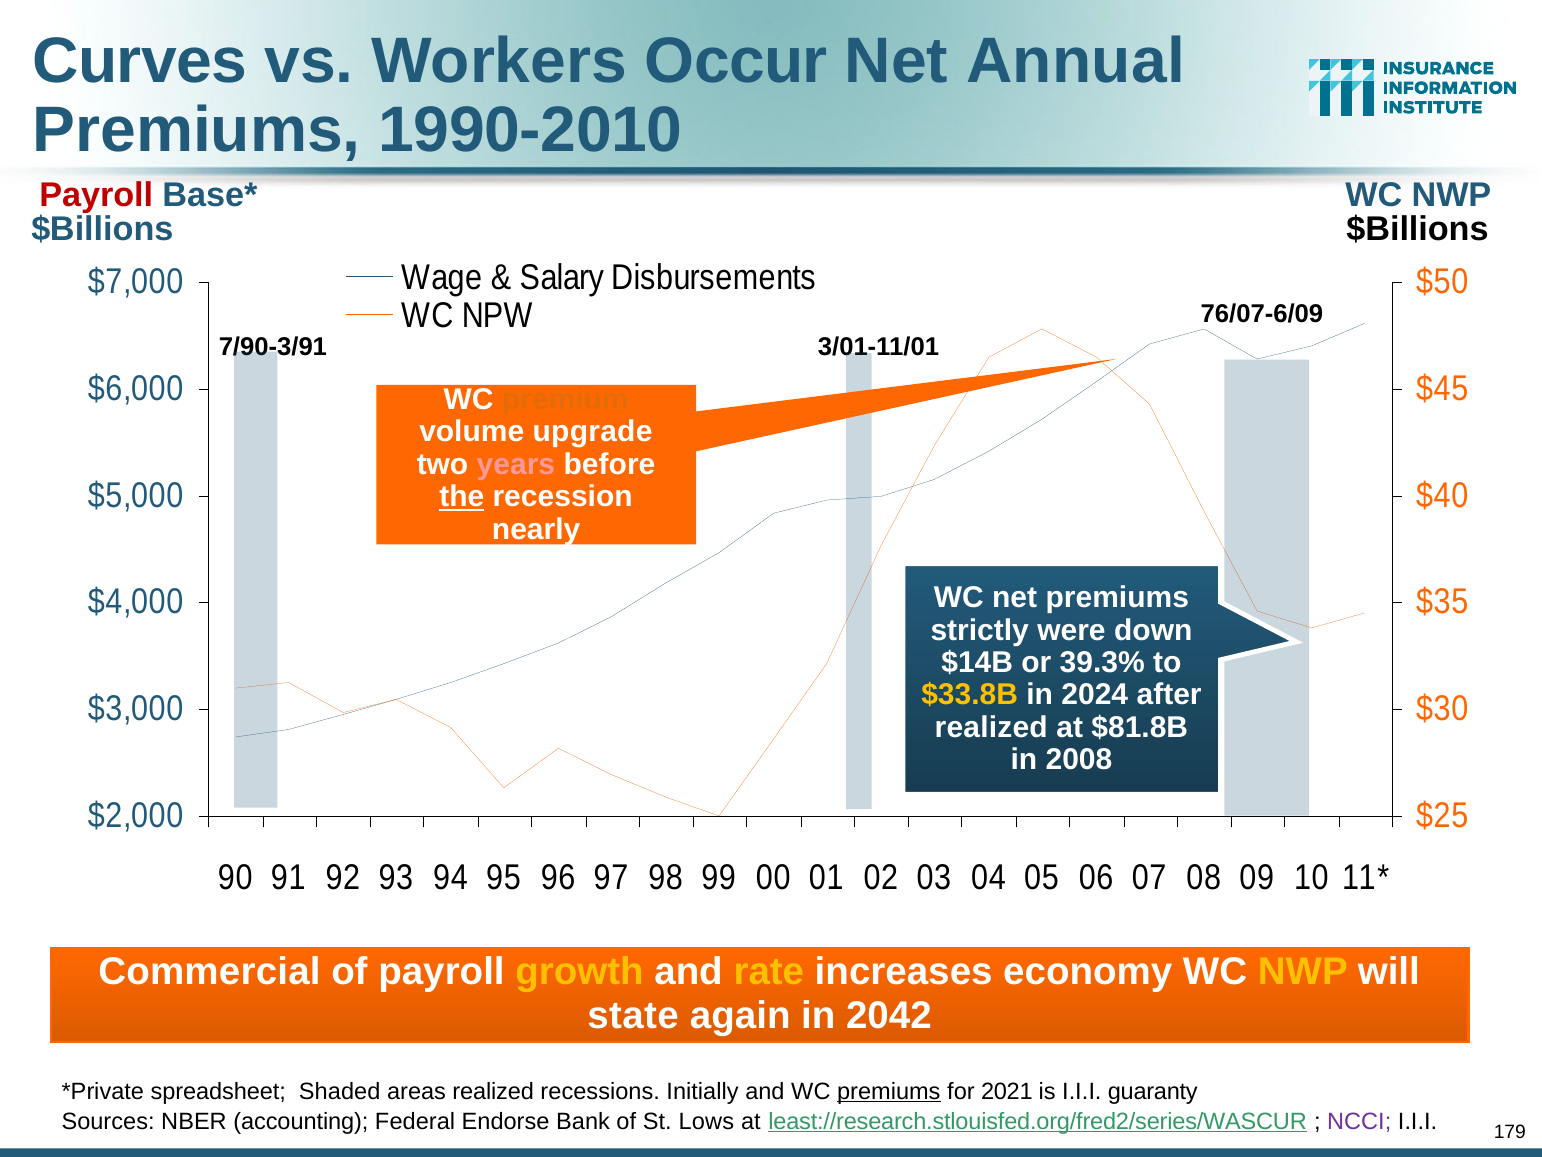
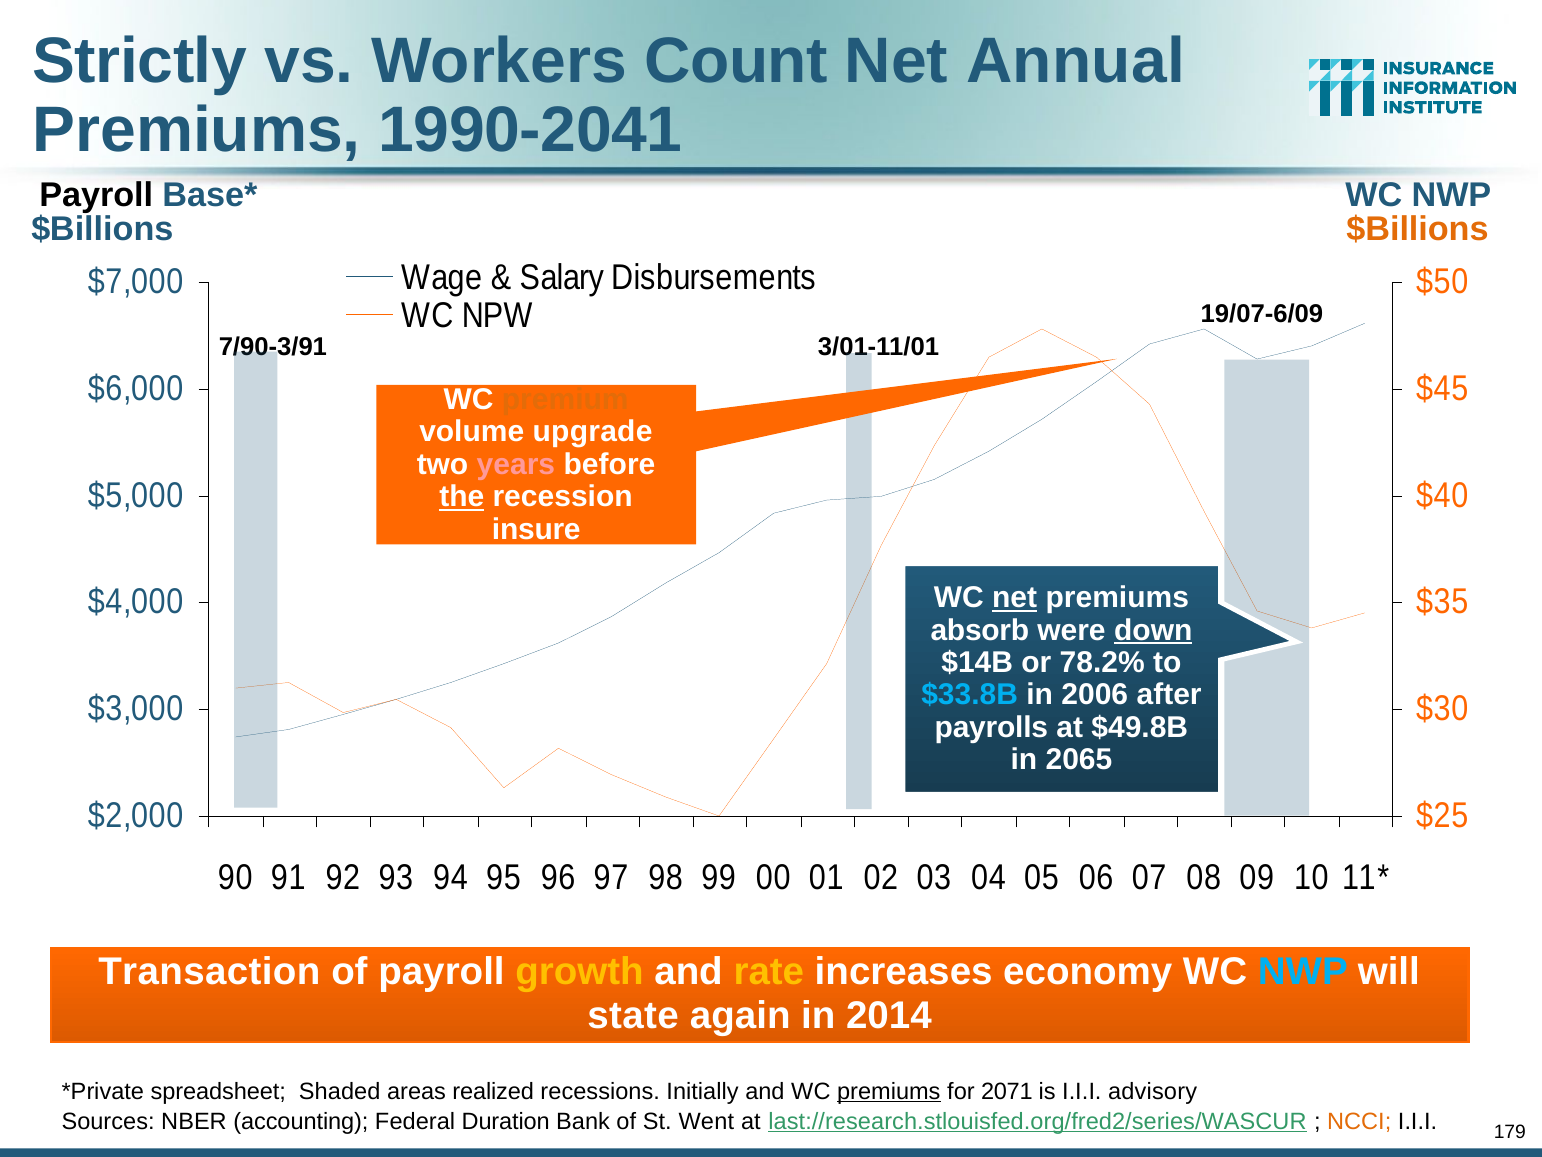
Curves: Curves -> Strictly
Occur: Occur -> Count
1990-2010: 1990-2010 -> 1990-2041
Payroll at (96, 195) colour: red -> black
$Billions at (1418, 229) colour: black -> orange
76/07-6/09: 76/07-6/09 -> 19/07-6/09
nearly: nearly -> insure
net at (1015, 597) underline: none -> present
strictly: strictly -> absorb
down underline: none -> present
39.3%: 39.3% -> 78.2%
$33.8B colour: yellow -> light blue
2024: 2024 -> 2006
realized at (991, 727): realized -> payrolls
$81.8B: $81.8B -> $49.8B
2008: 2008 -> 2065
Commercial: Commercial -> Transaction
NWP at (1303, 972) colour: yellow -> light blue
2042: 2042 -> 2014
2021: 2021 -> 2071
guaranty: guaranty -> advisory
Endorse: Endorse -> Duration
Lows: Lows -> Went
least://research.stlouisfed.org/fred2/series/WASCUR: least://research.stlouisfed.org/fred2/series/WASCUR -> last://research.stlouisfed.org/fred2/series/WASCUR
NCCI colour: purple -> orange
